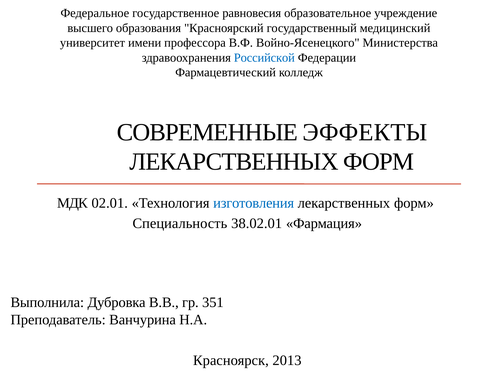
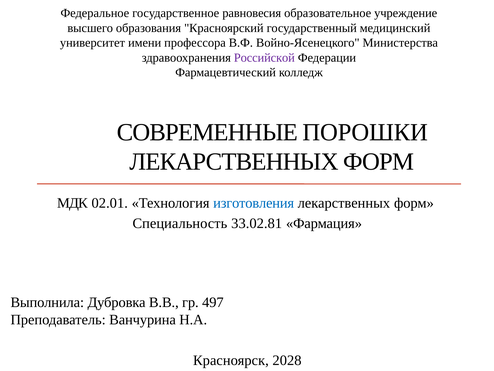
Российской colour: blue -> purple
ЭФФЕКТЫ: ЭФФЕКТЫ -> ПОРОШКИ
38.02.01: 38.02.01 -> 33.02.81
351: 351 -> 497
2013: 2013 -> 2028
